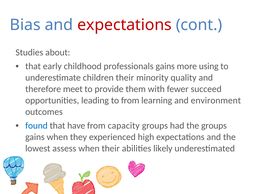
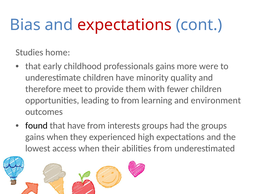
about: about -> home
using: using -> were
children their: their -> have
fewer succeed: succeed -> children
found colour: blue -> black
capacity: capacity -> interests
assess: assess -> access
abilities likely: likely -> from
